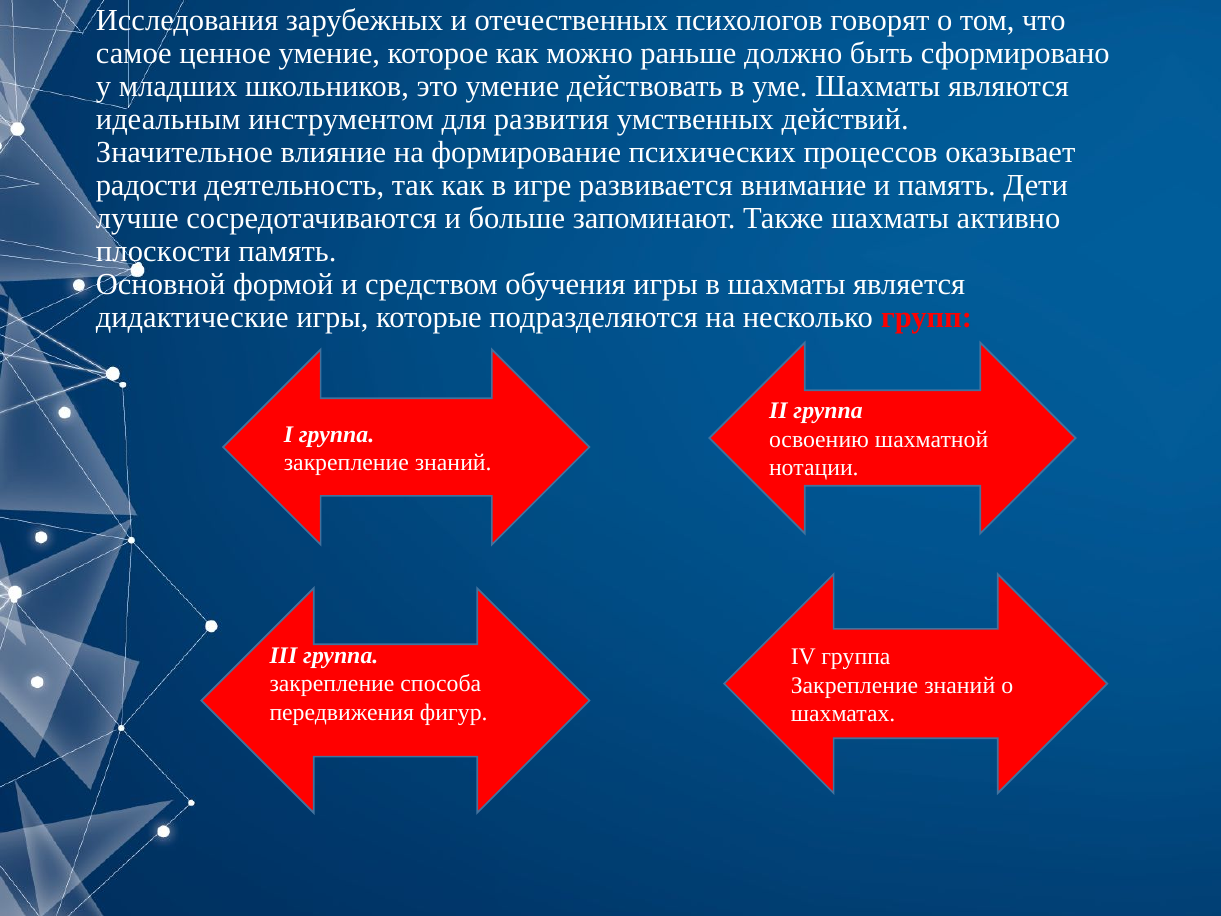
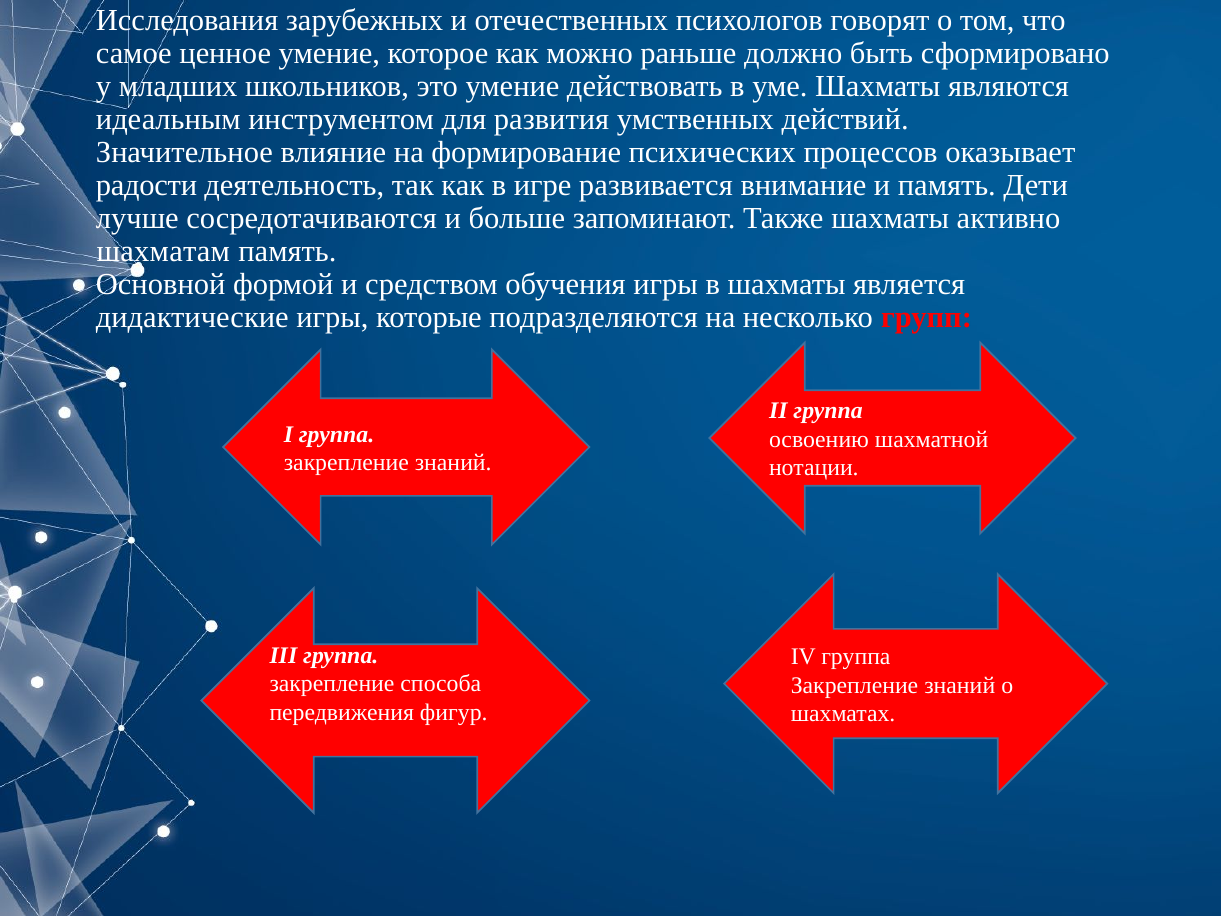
плоскости: плоскости -> шахматам
